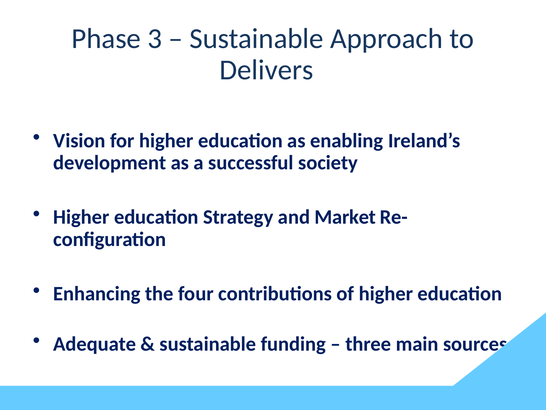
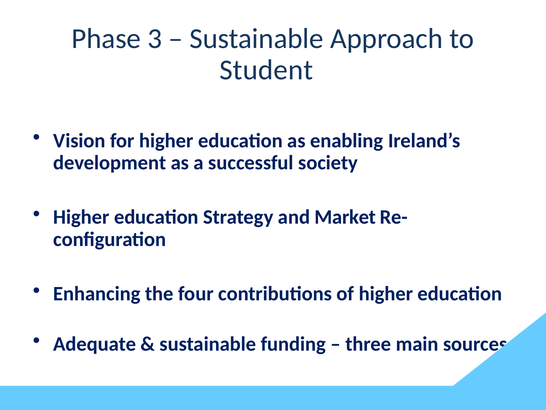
Delivers: Delivers -> Student
